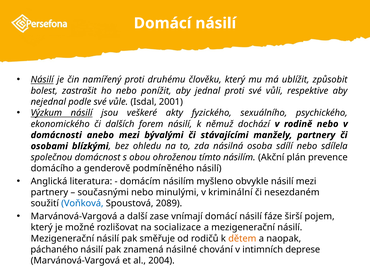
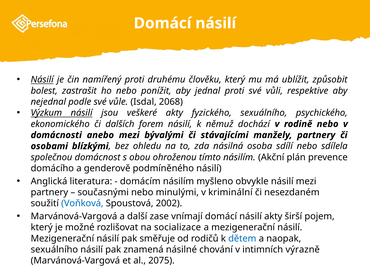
2001: 2001 -> 2068
2089: 2089 -> 2002
násilí fáze: fáze -> akty
dětem colour: orange -> blue
páchaného at (54, 250): páchaného -> sexuálního
deprese: deprese -> výrazně
2004: 2004 -> 2075
